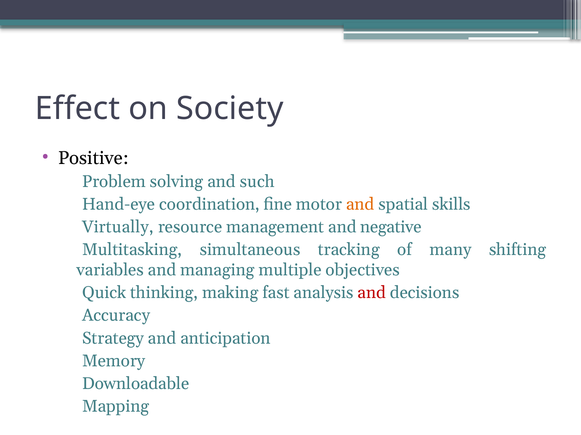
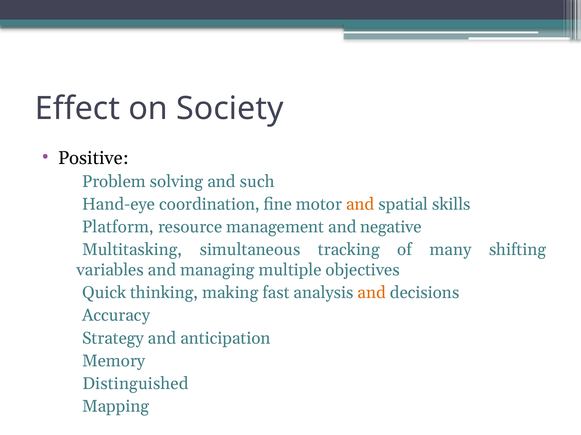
Virtually: Virtually -> Platform
and at (372, 293) colour: red -> orange
Downloadable: Downloadable -> Distinguished
